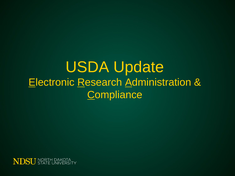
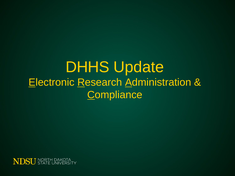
USDA: USDA -> DHHS
